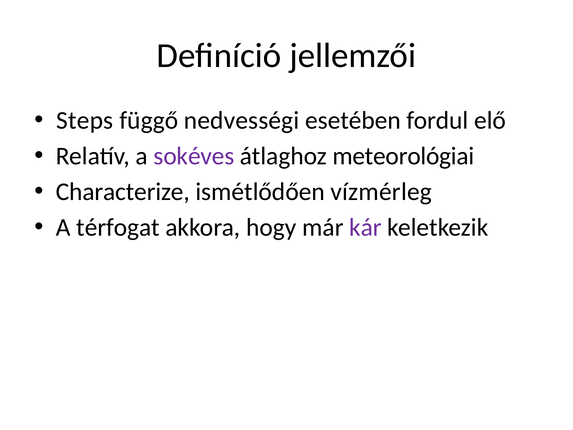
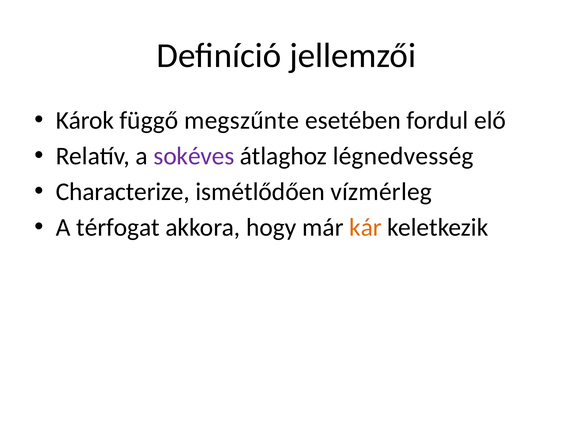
Steps: Steps -> Károk
nedvességi: nedvességi -> megszűnte
meteorológiai: meteorológiai -> légnedvesség
kár colour: purple -> orange
